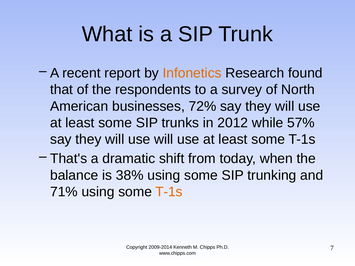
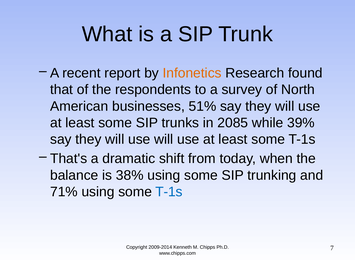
72%: 72% -> 51%
2012: 2012 -> 2085
57%: 57% -> 39%
T-1s at (169, 192) colour: orange -> blue
